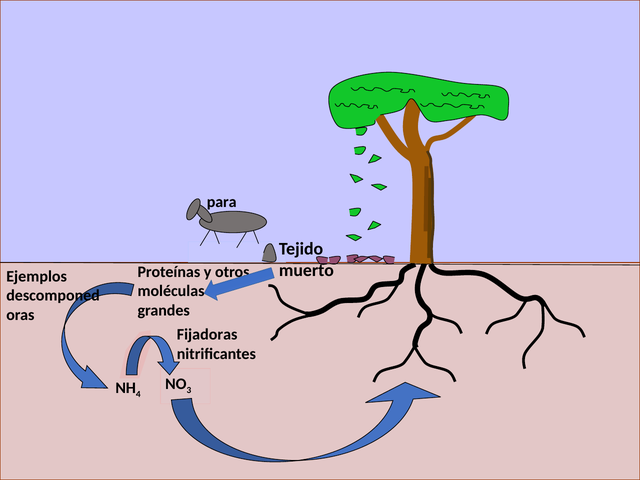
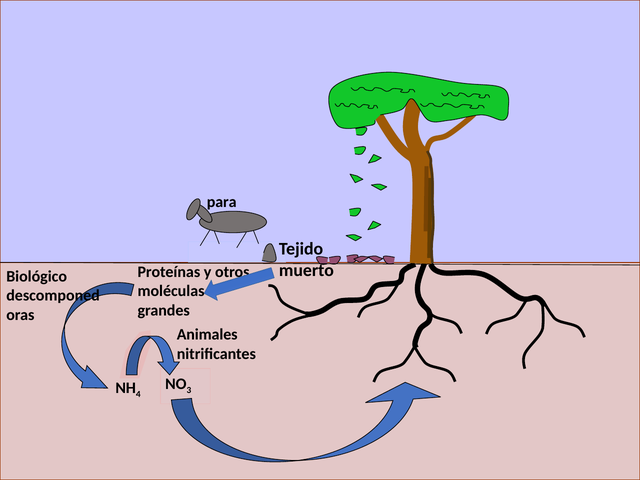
Ejemplos: Ejemplos -> Biológico
Fijadoras: Fijadoras -> Animales
